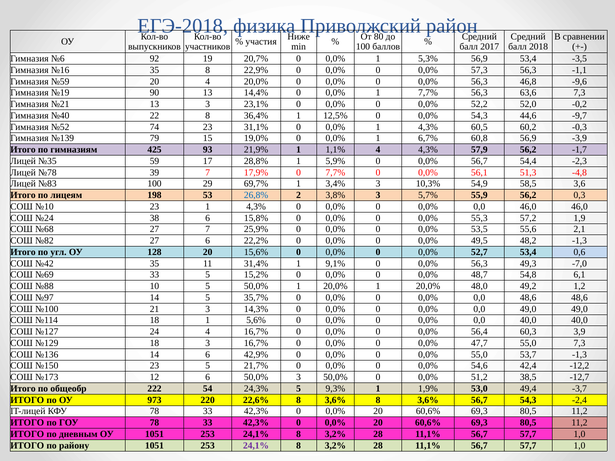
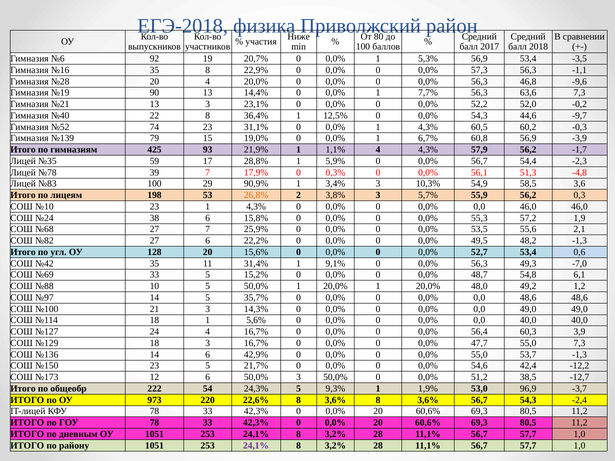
№59: №59 -> №28
0 7,7%: 7,7% -> 0,3%
69,7%: 69,7% -> 90,9%
26,8% colour: blue -> orange
49,4: 49,4 -> 96,9
